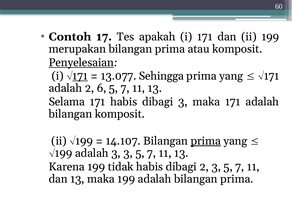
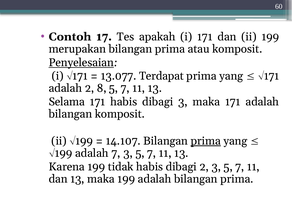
171 at (80, 76) underline: present -> none
Sehingga: Sehingga -> Terdapat
6: 6 -> 8
adalah 3: 3 -> 7
